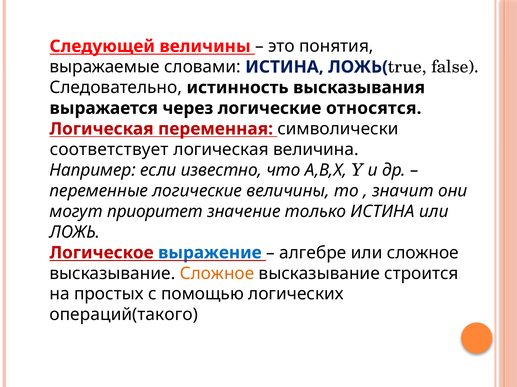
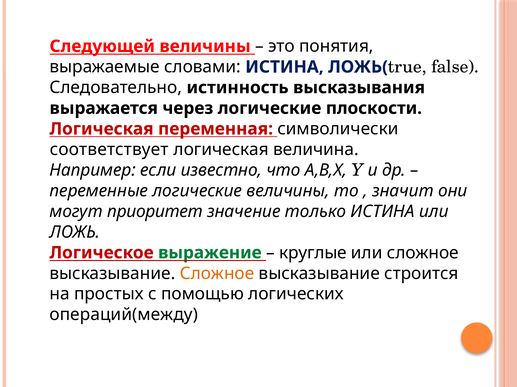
относятся: относятся -> плоскости
выражение colour: blue -> green
алгебре: алгебре -> круглые
операций(такого: операций(такого -> операций(между
